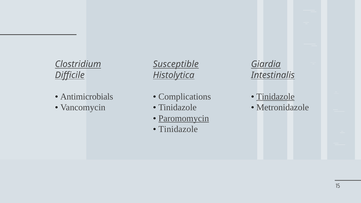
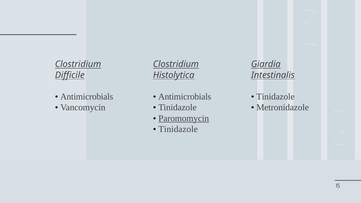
Susceptible at (176, 64): Susceptible -> Clostridium
Complications at (185, 97): Complications -> Antimicrobials
Tinidazole at (275, 97) underline: present -> none
